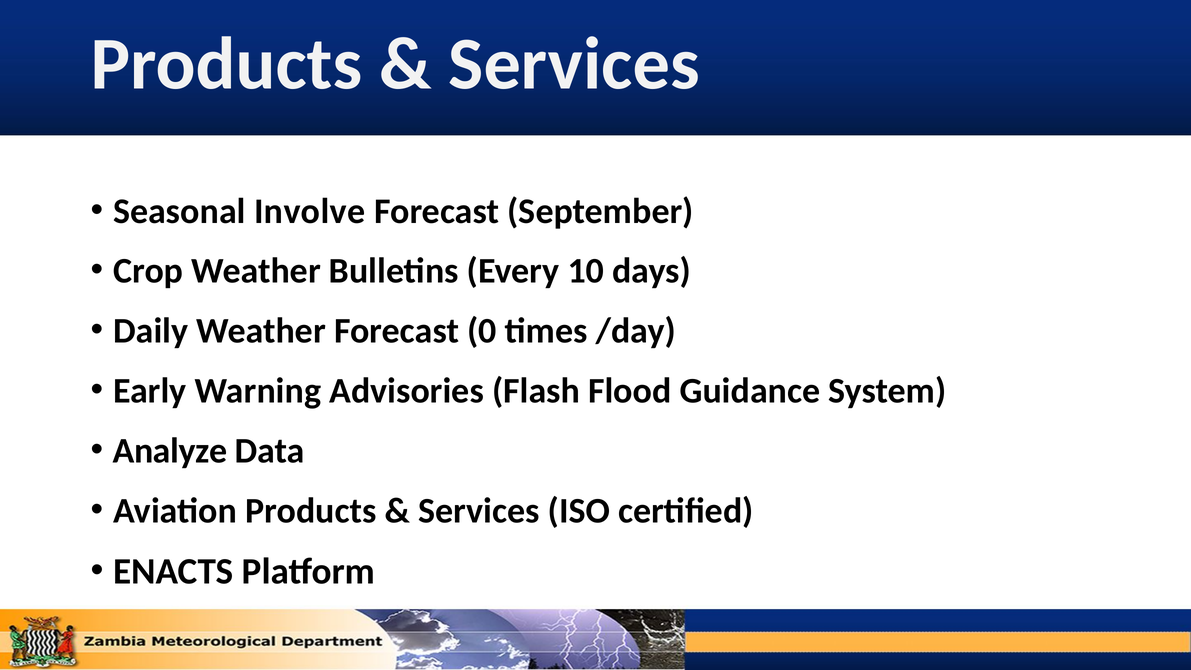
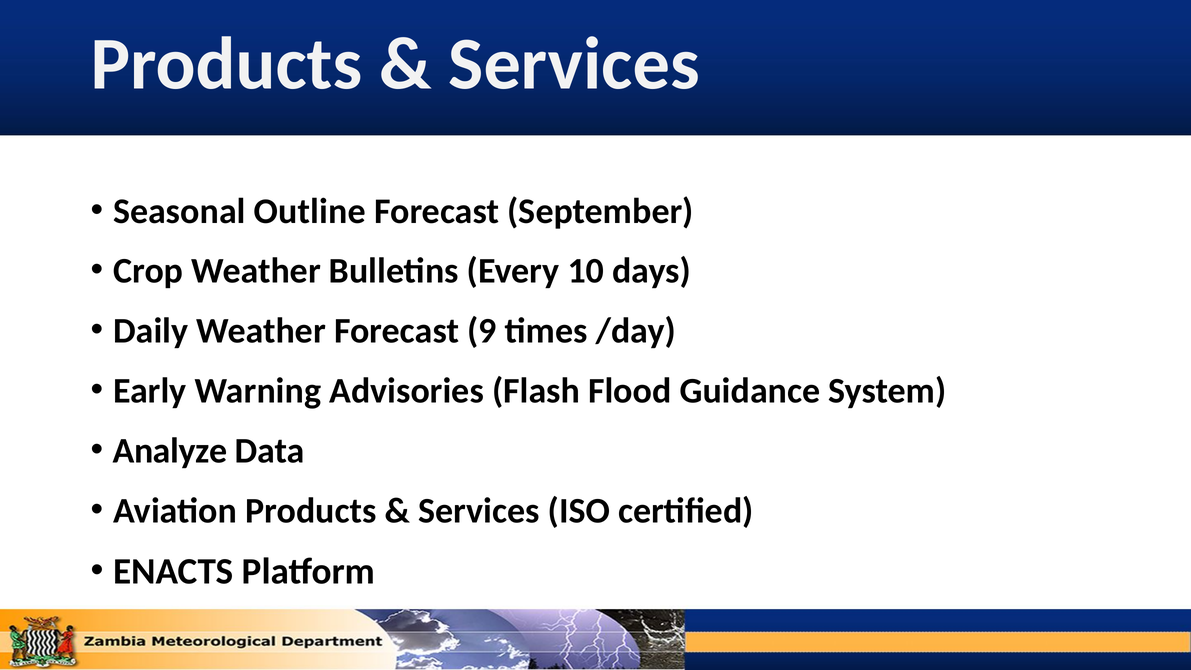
Involve: Involve -> Outline
0: 0 -> 9
